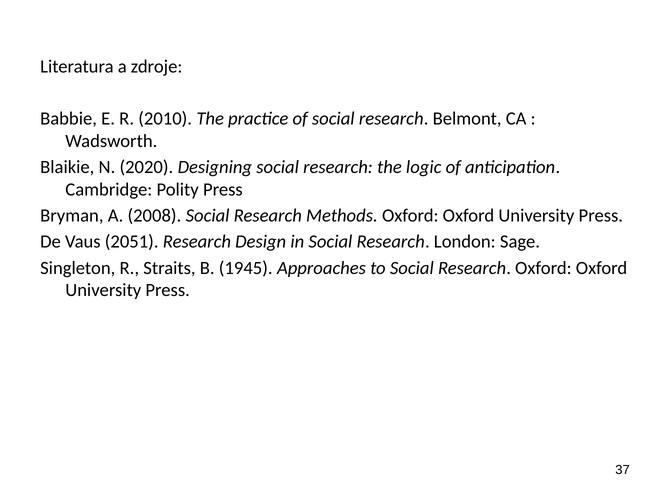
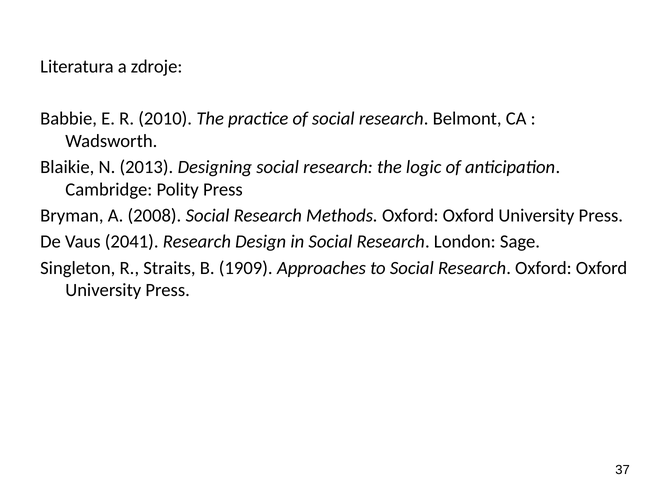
2020: 2020 -> 2013
2051: 2051 -> 2041
1945: 1945 -> 1909
